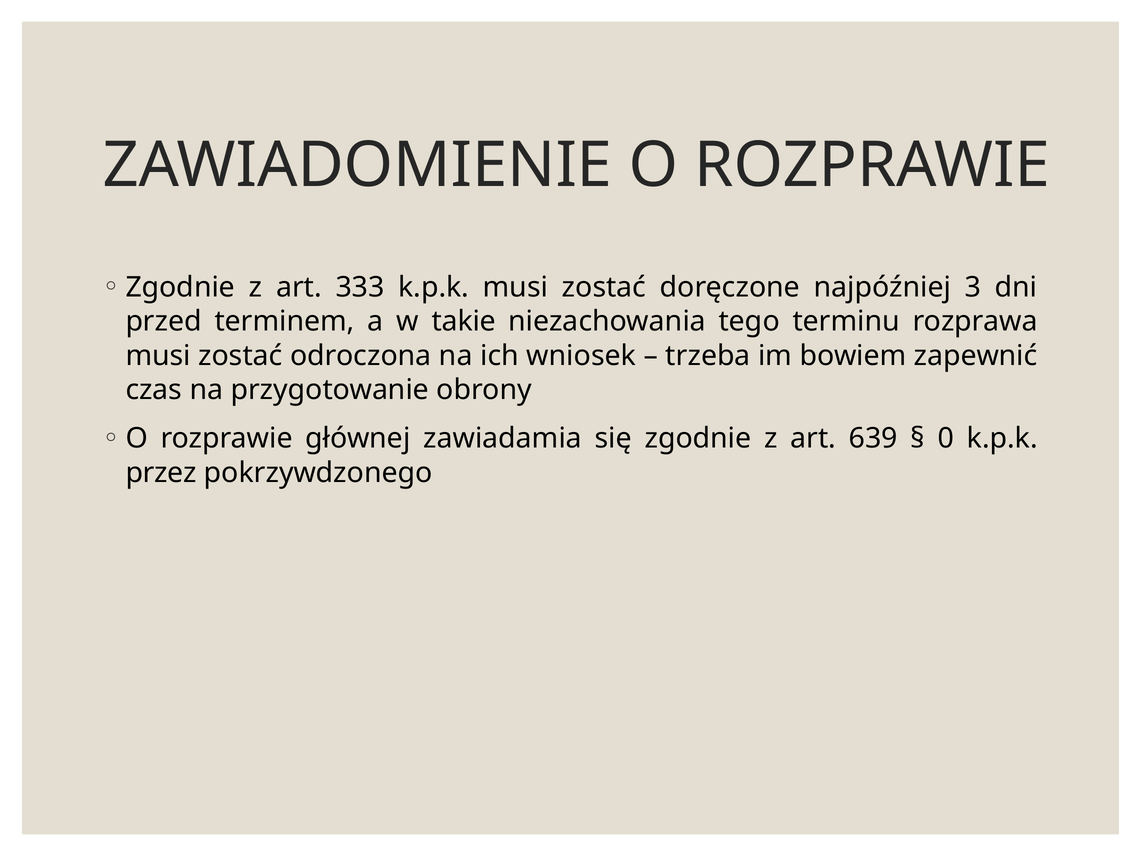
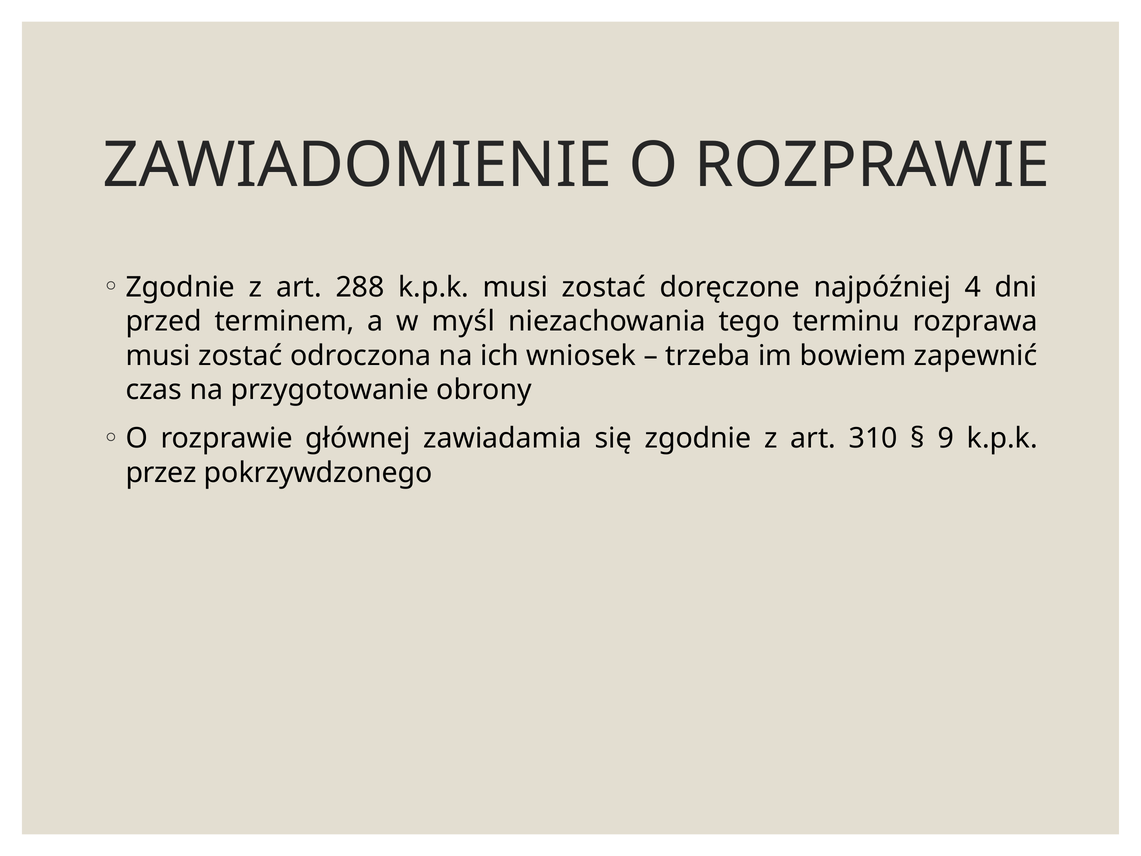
333: 333 -> 288
3: 3 -> 4
takie: takie -> myśl
639: 639 -> 310
0: 0 -> 9
